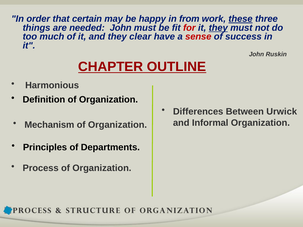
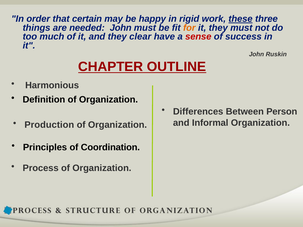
from: from -> rigid
for colour: red -> orange
they at (218, 28) underline: present -> none
Urwick: Urwick -> Person
Mechanism: Mechanism -> Production
Departments: Departments -> Coordination
